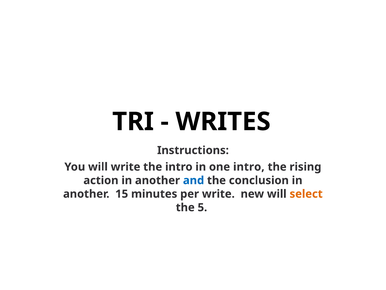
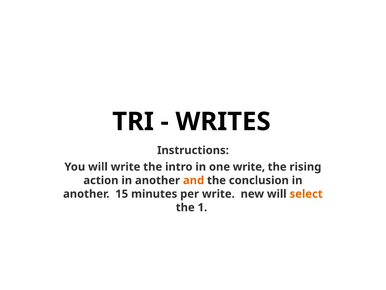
one intro: intro -> write
and colour: blue -> orange
5: 5 -> 1
